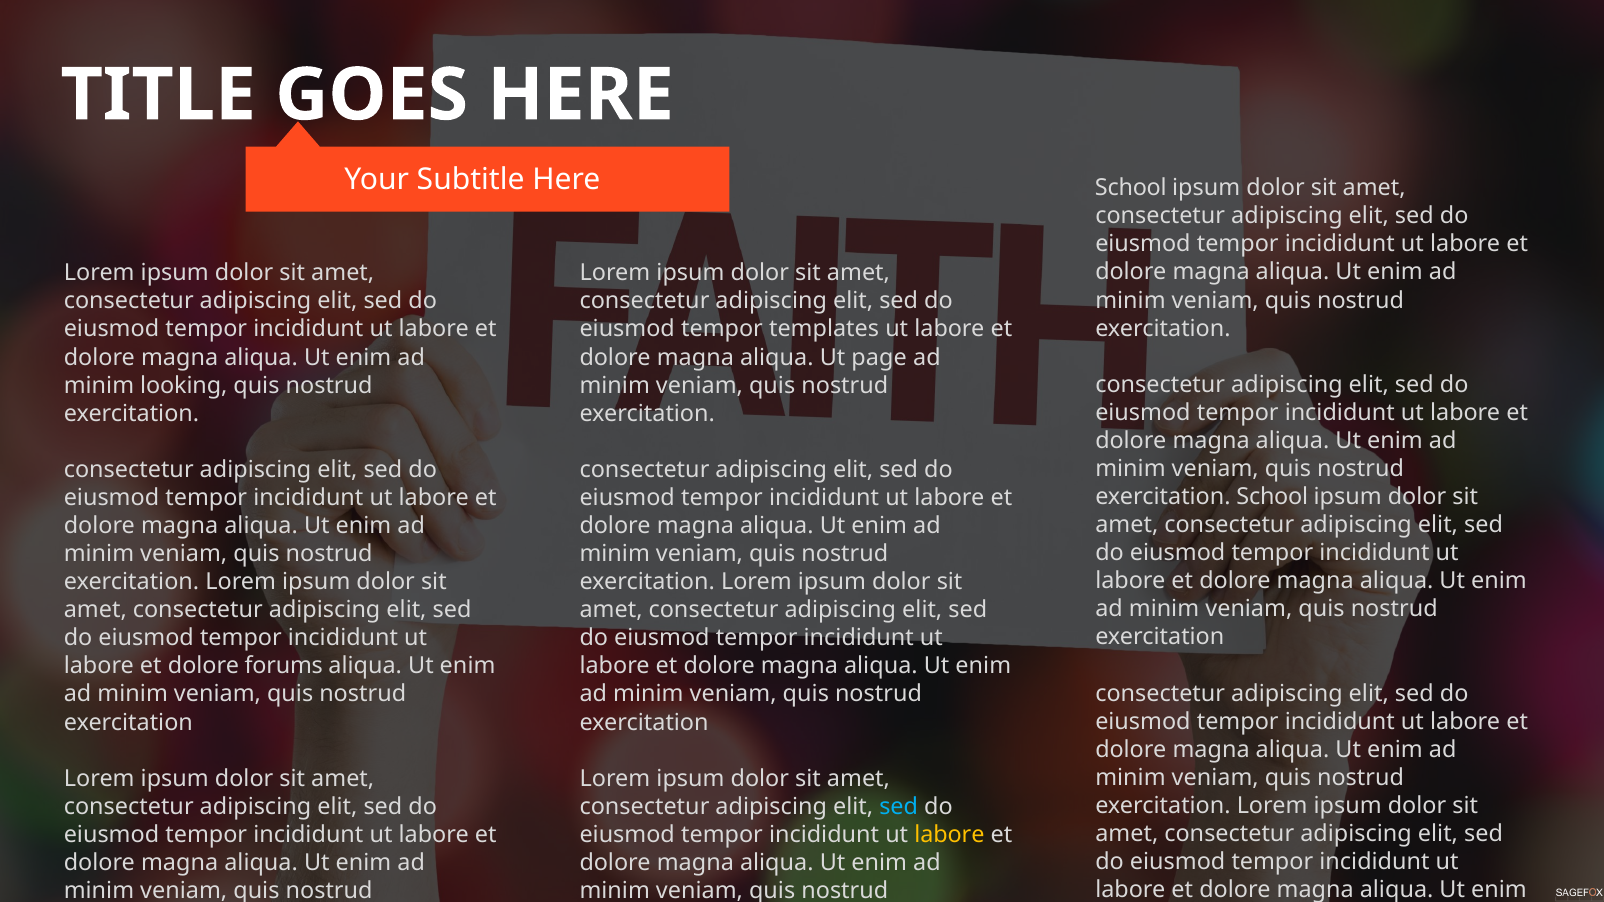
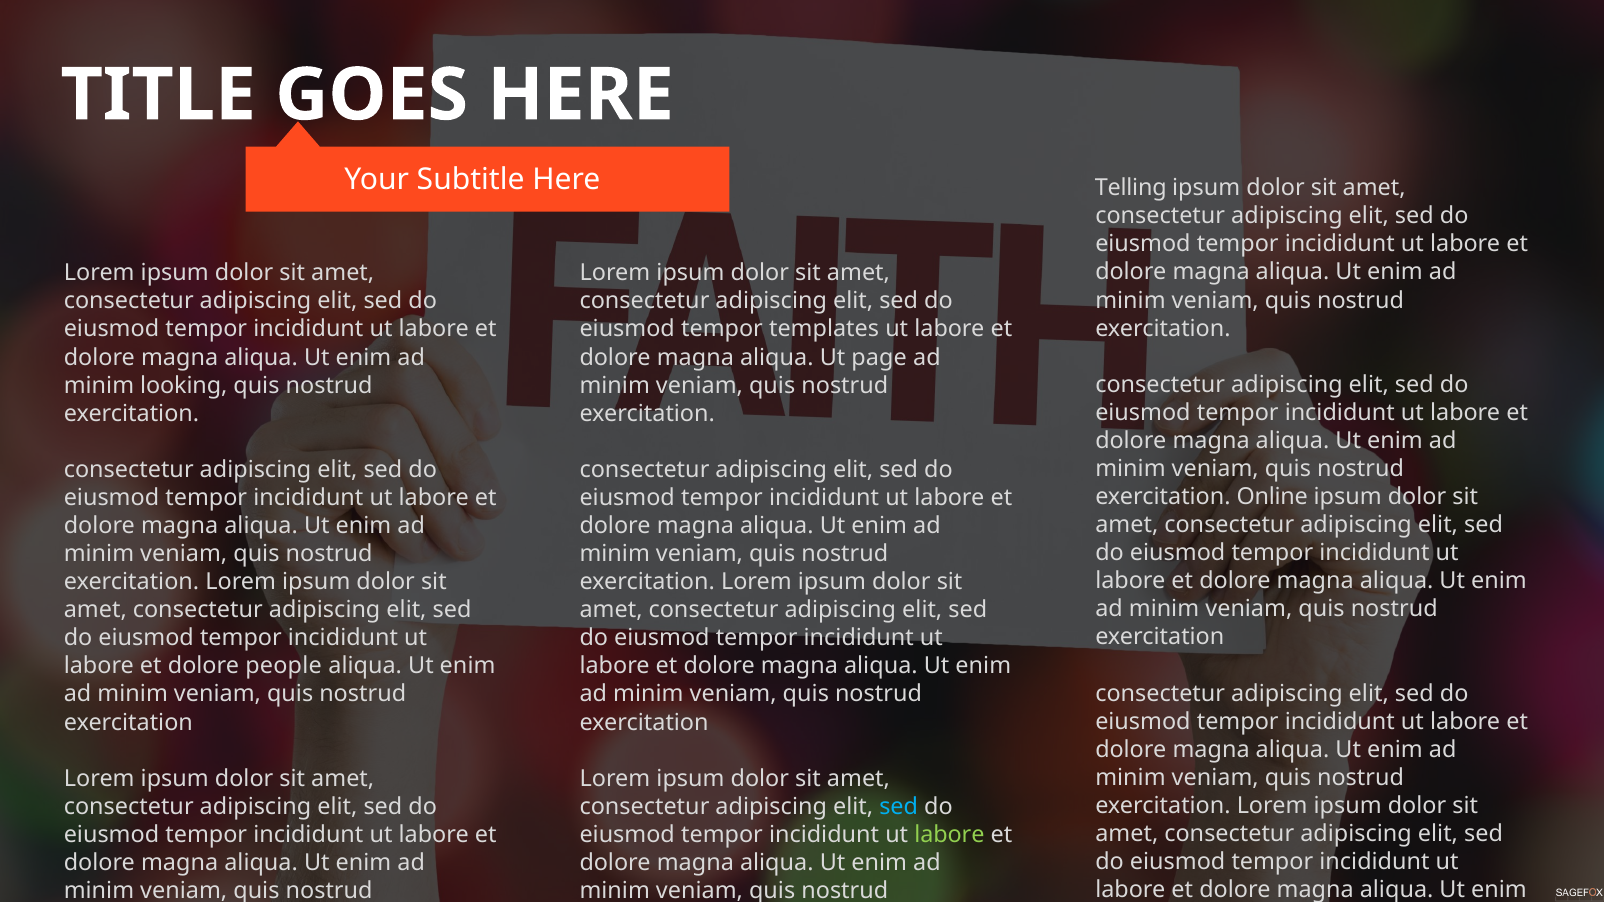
School at (1131, 188): School -> Telling
School at (1272, 497): School -> Online
forums: forums -> people
labore at (949, 835) colour: yellow -> light green
